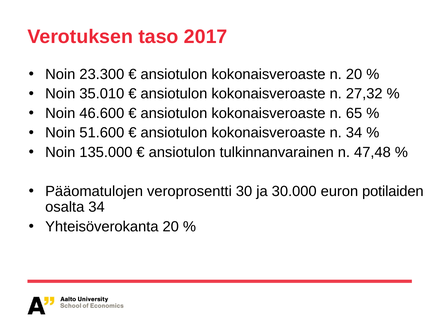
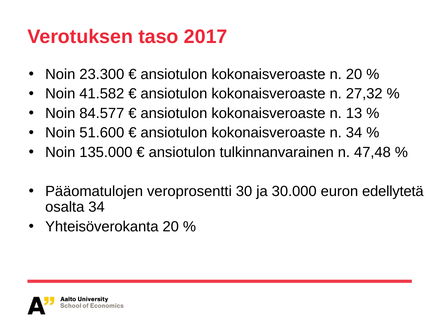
35.010: 35.010 -> 41.582
46.600: 46.600 -> 84.577
65: 65 -> 13
potilaiden: potilaiden -> edellytetä
